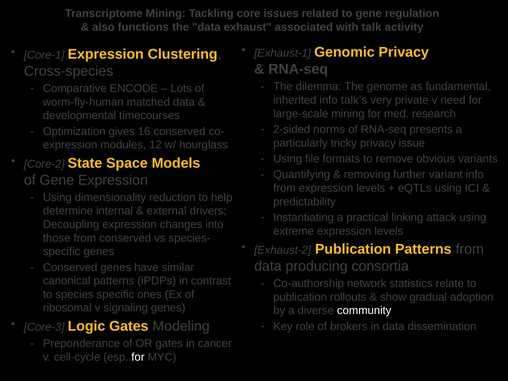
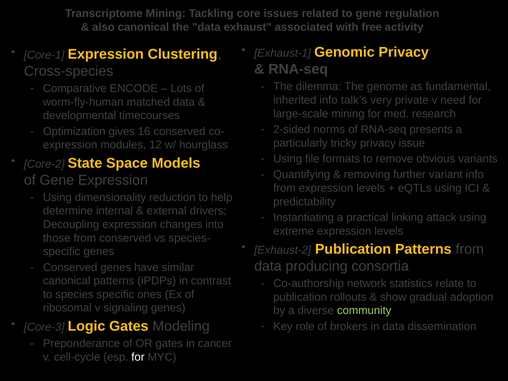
also functions: functions -> canonical
talk: talk -> free
community colour: white -> light green
